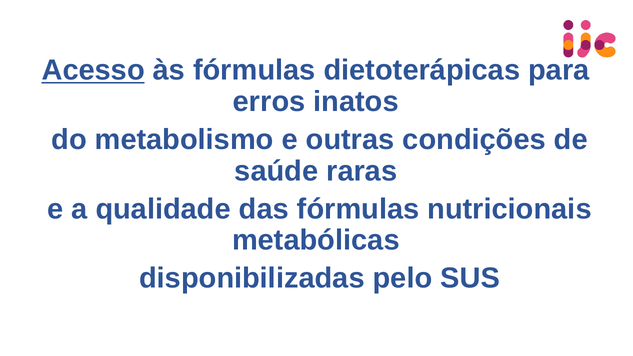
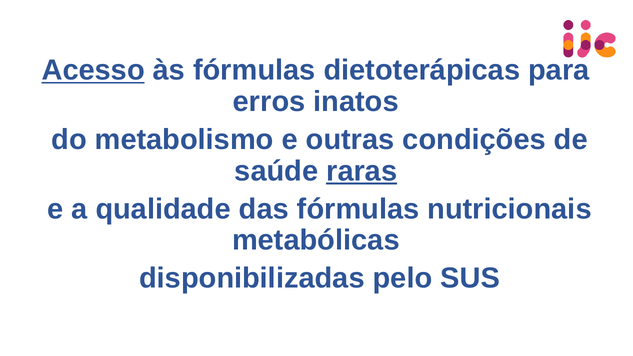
raras underline: none -> present
